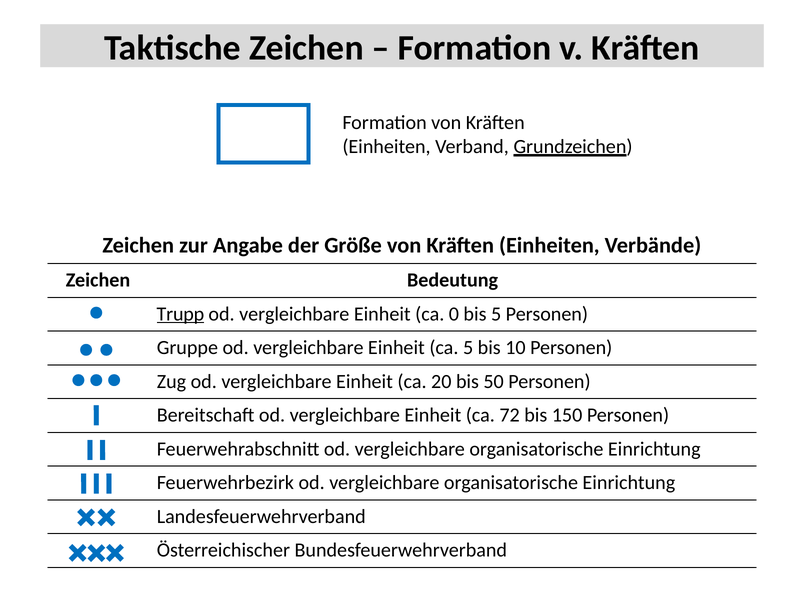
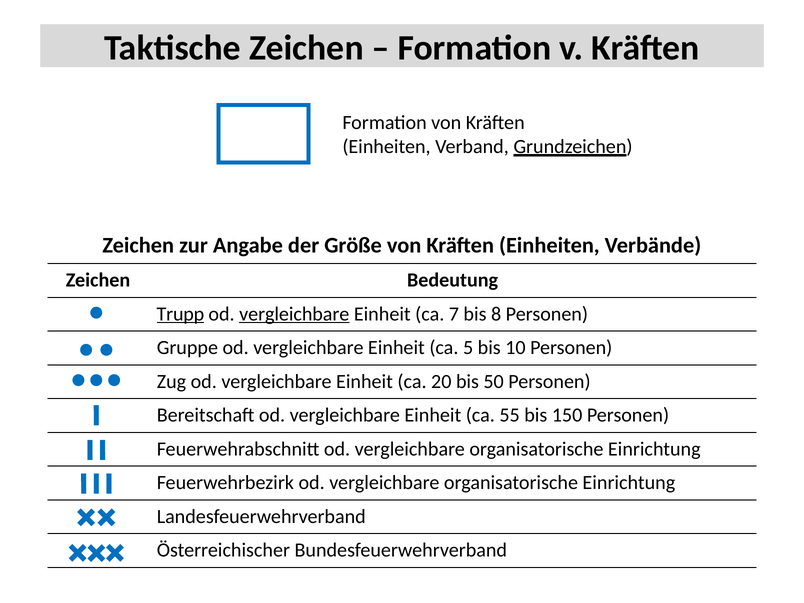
vergleichbare at (294, 314) underline: none -> present
0: 0 -> 7
bis 5: 5 -> 8
72: 72 -> 55
